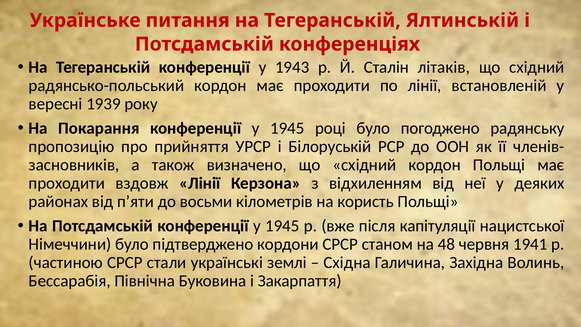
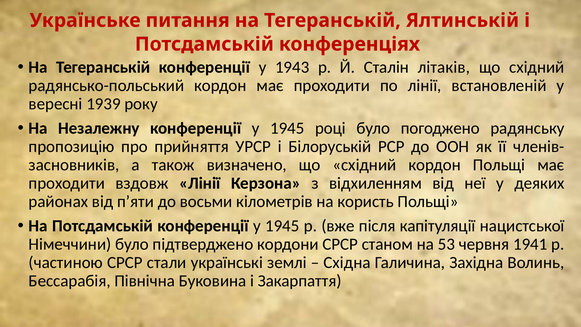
Покарання: Покарання -> Незалежну
48: 48 -> 53
